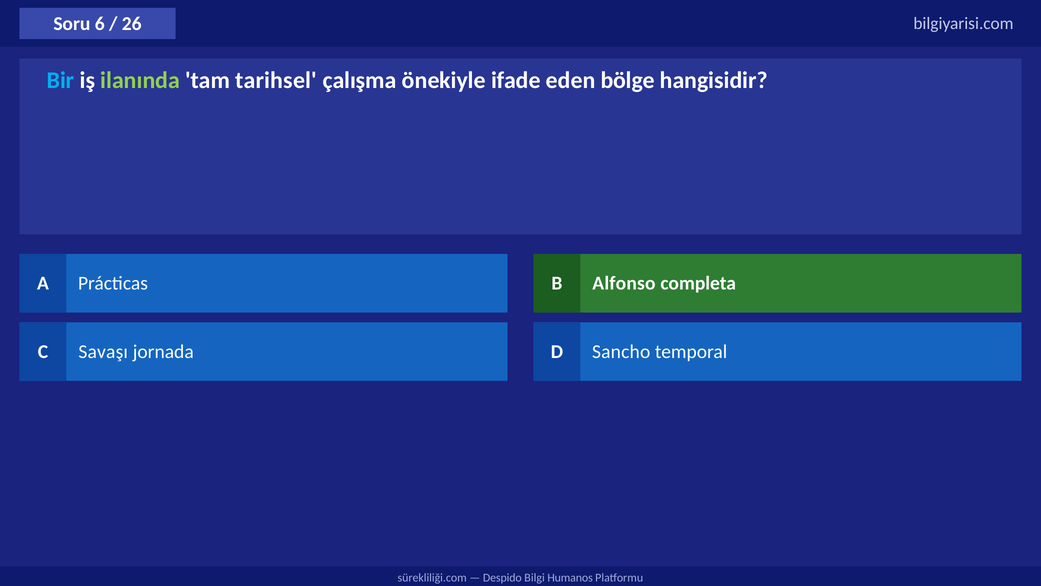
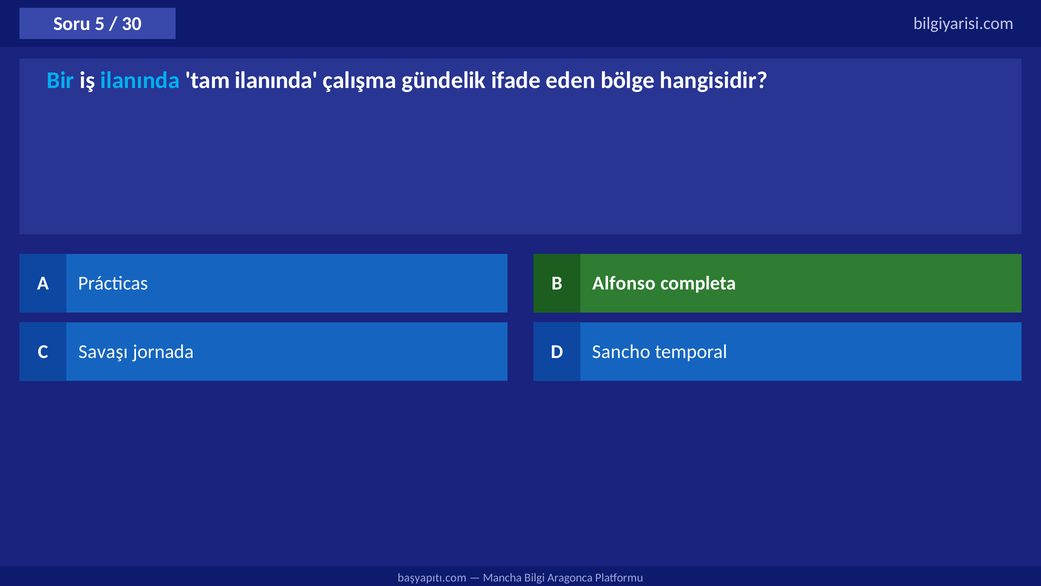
6: 6 -> 5
26: 26 -> 30
ilanında at (140, 80) colour: light green -> light blue
tam tarihsel: tarihsel -> ilanında
önekiyle: önekiyle -> gündelik
sürekliliği.com: sürekliliği.com -> başyapıtı.com
Despido: Despido -> Mancha
Humanos: Humanos -> Aragonca
